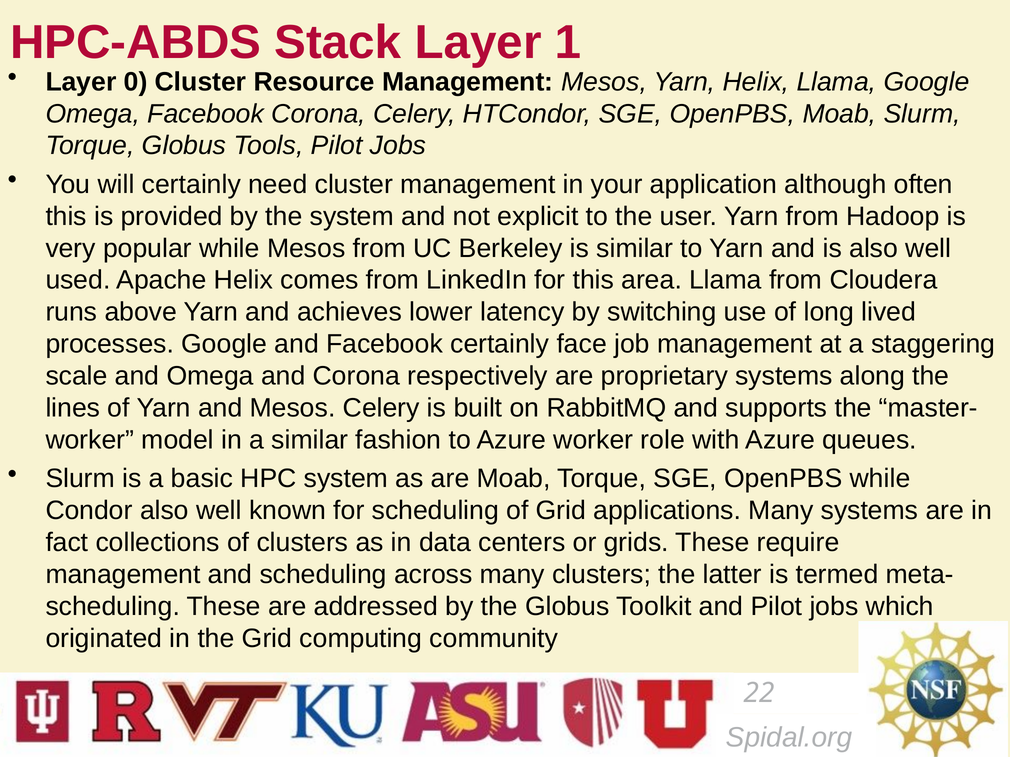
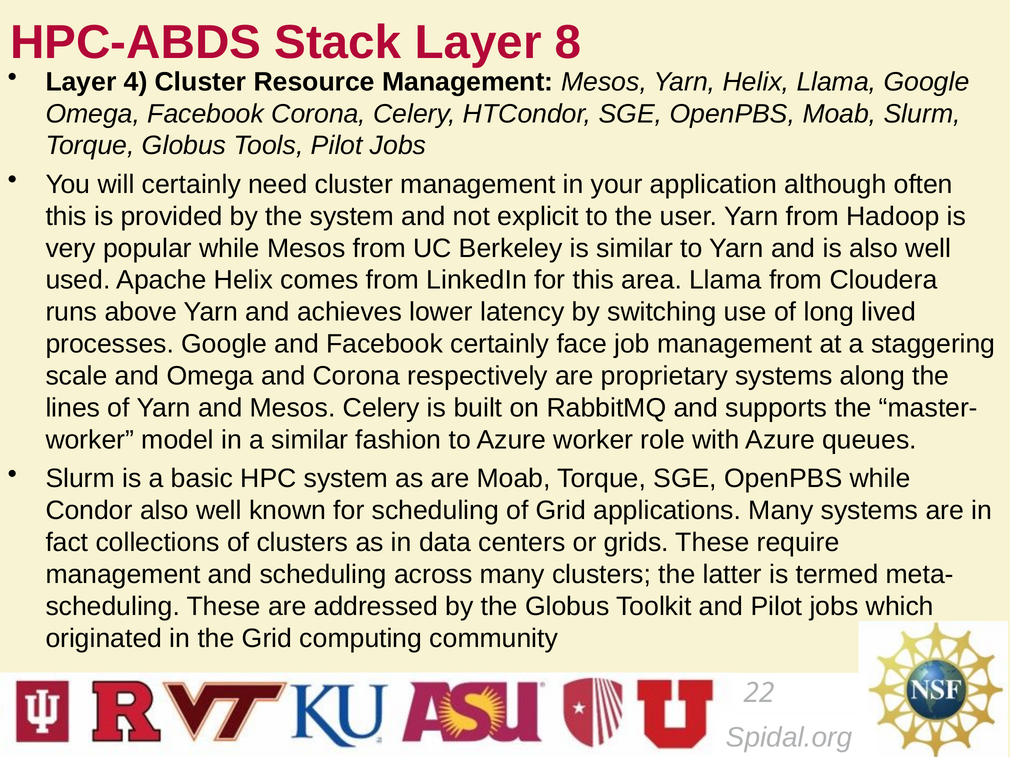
1: 1 -> 8
0: 0 -> 4
